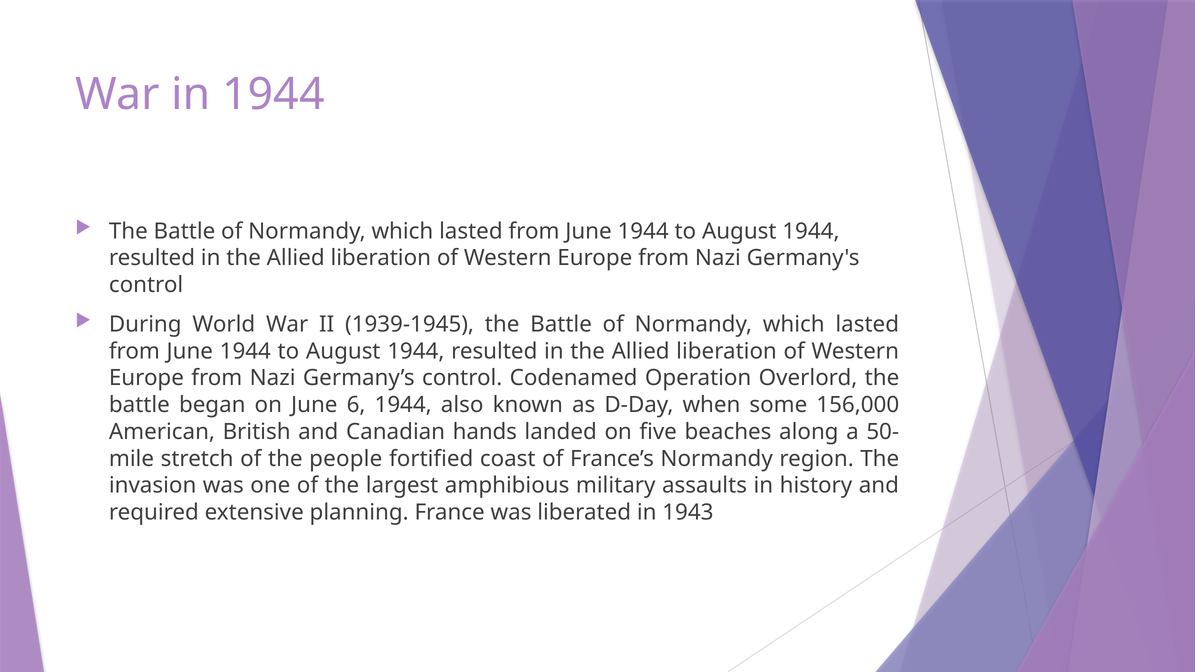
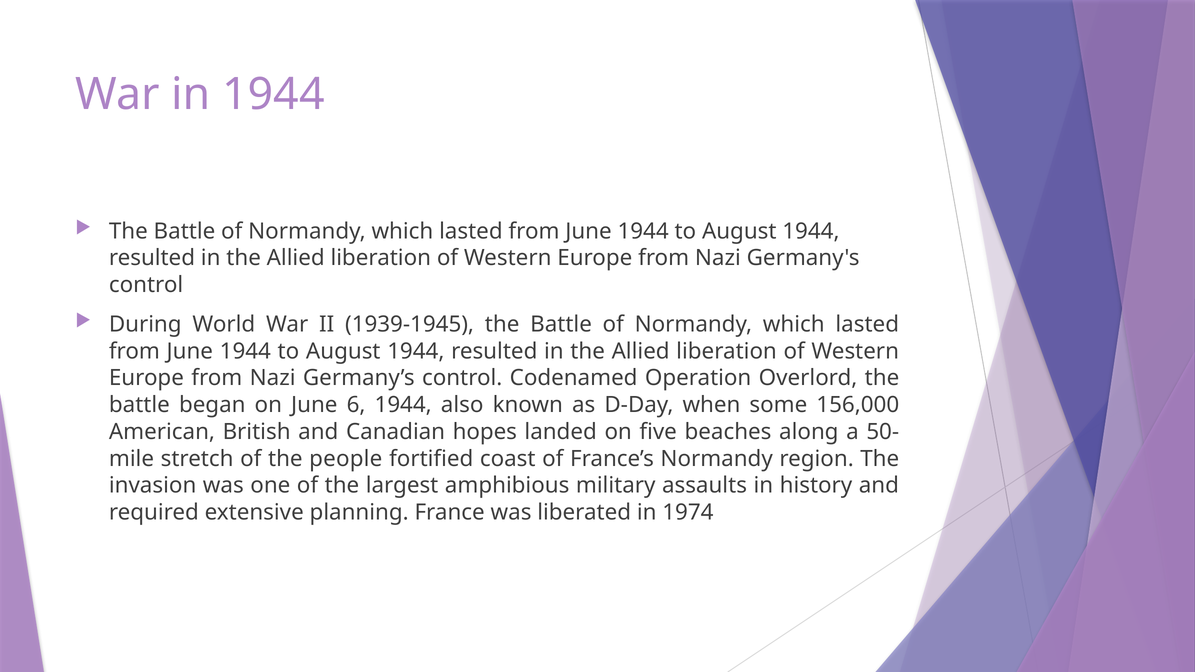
hands: hands -> hopes
1943: 1943 -> 1974
